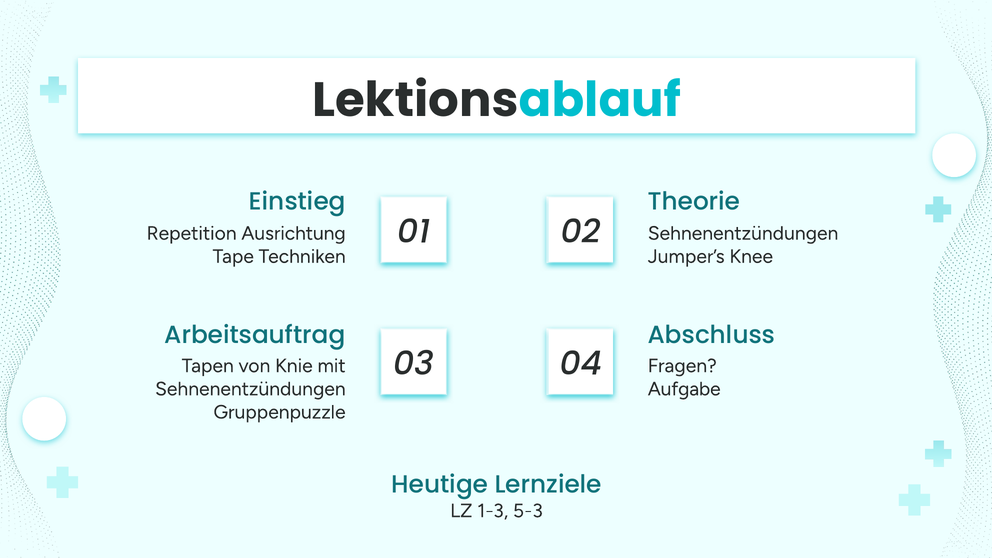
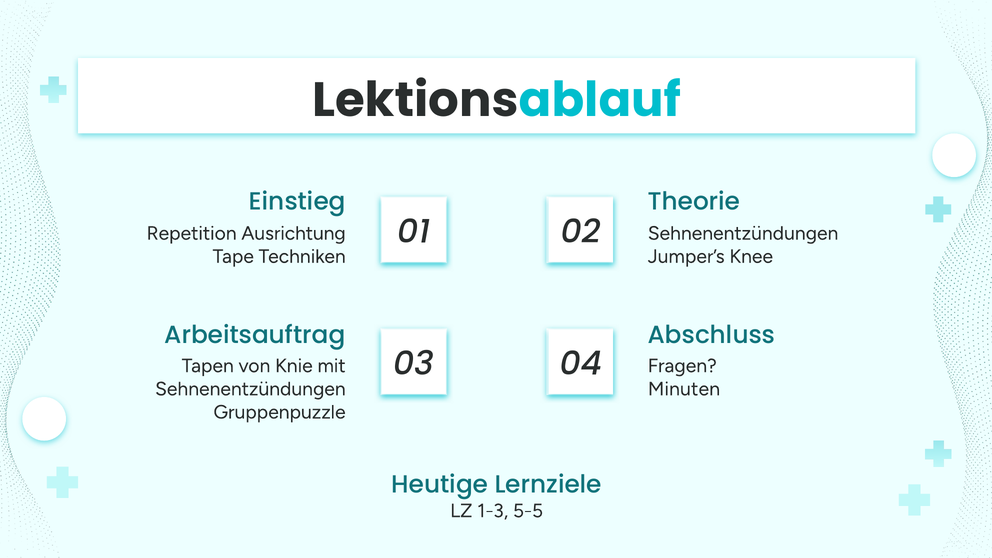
Aufgabe: Aufgabe -> Minuten
5-3: 5-3 -> 5-5
